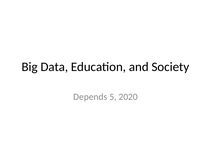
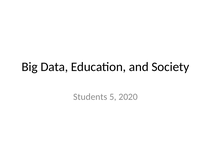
Depends: Depends -> Students
